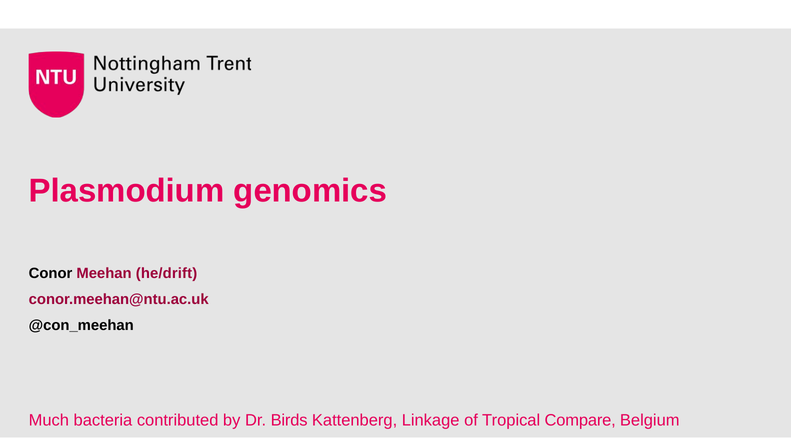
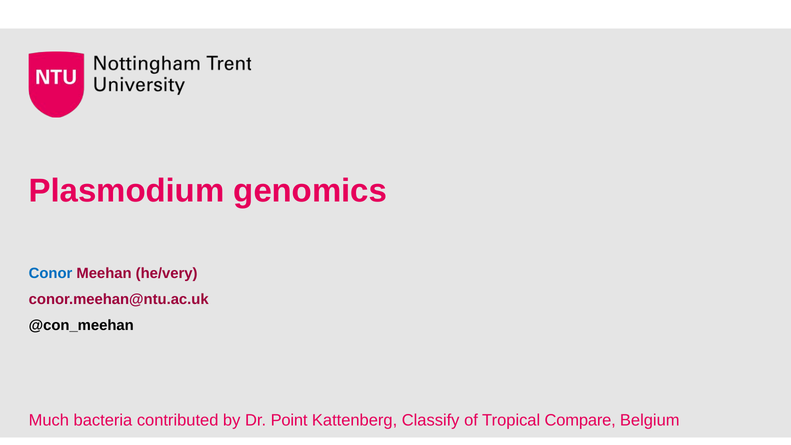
Conor colour: black -> blue
he/drift: he/drift -> he/very
Birds: Birds -> Point
Linkage: Linkage -> Classify
